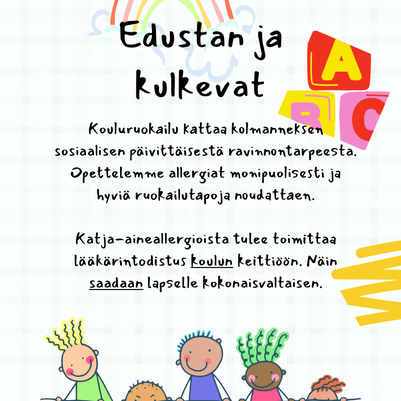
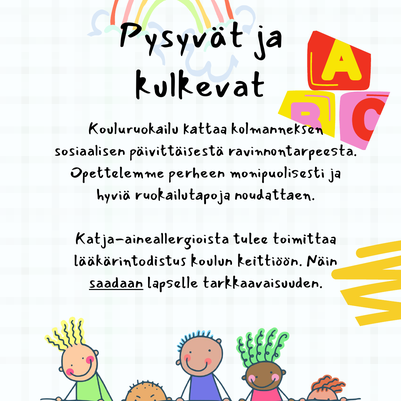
Edustan: Edustan -> Pysyvät
allergiat: allergiat -> perheen
koulun underline: present -> none
kokonaisvaltaisen: kokonaisvaltaisen -> tarkkaavaisuuden
